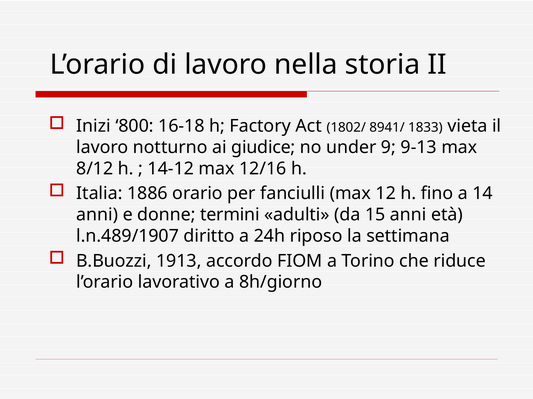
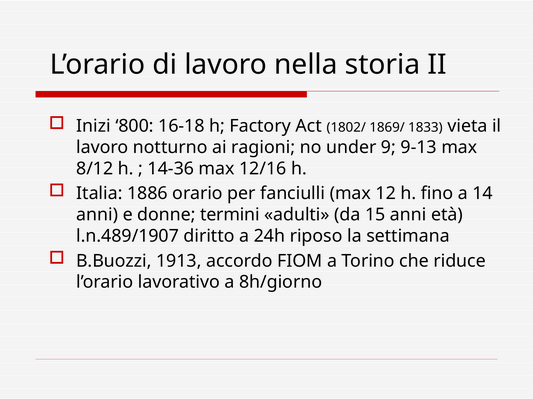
8941/: 8941/ -> 1869/
giudice: giudice -> ragioni
14-12: 14-12 -> 14-36
